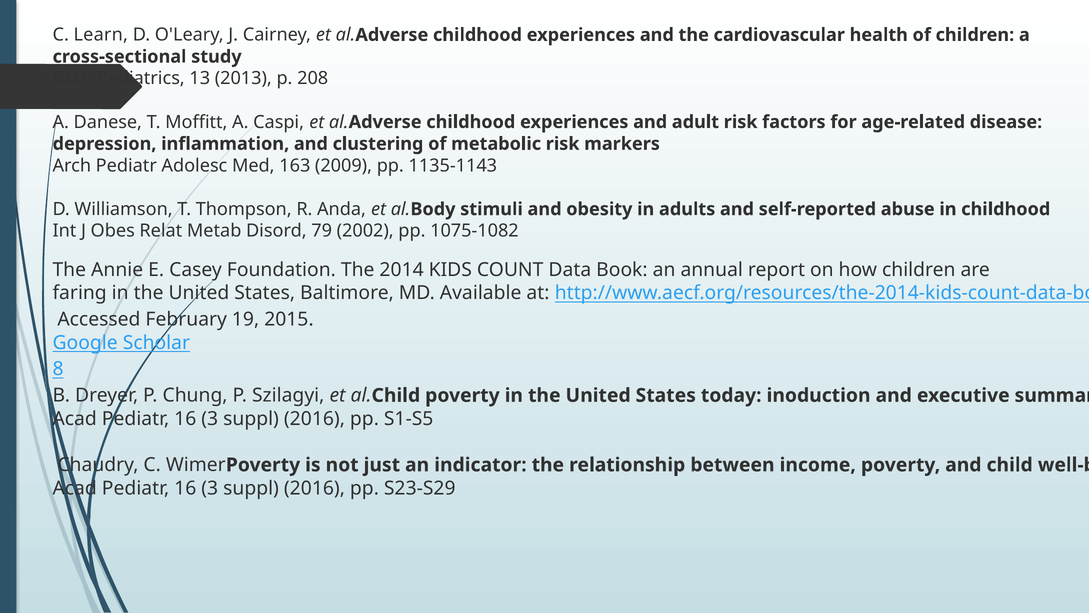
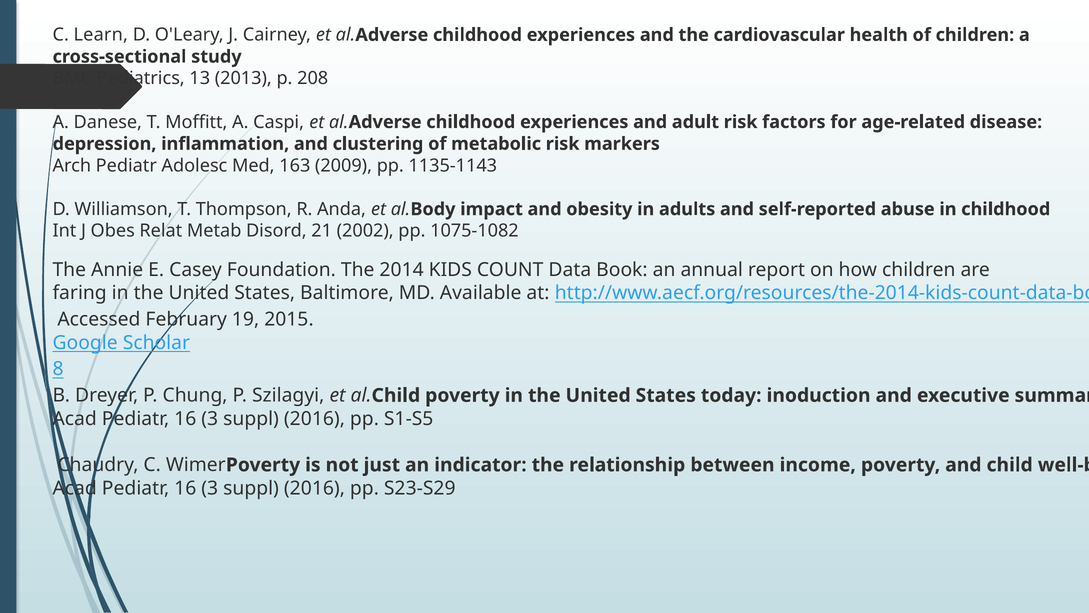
stimuli: stimuli -> impact
79: 79 -> 21
